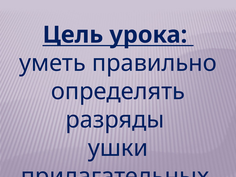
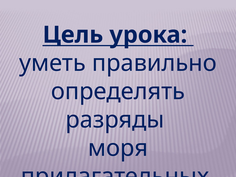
ушки: ушки -> моря
